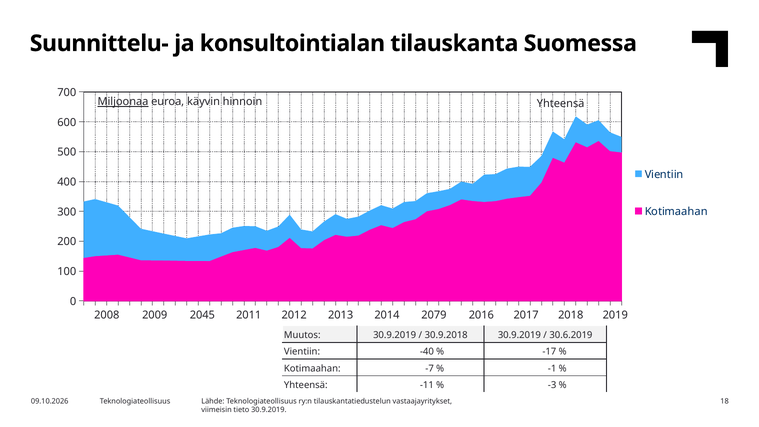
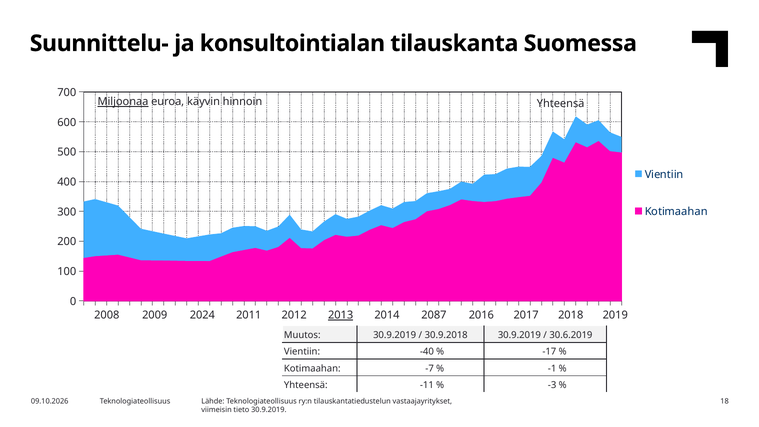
2045: 2045 -> 2024
2013 underline: none -> present
2079: 2079 -> 2087
